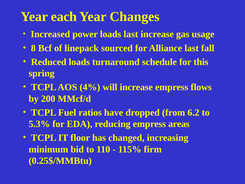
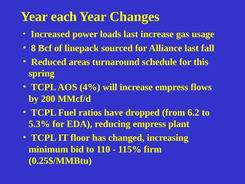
Reduced loads: loads -> areas
areas: areas -> plant
